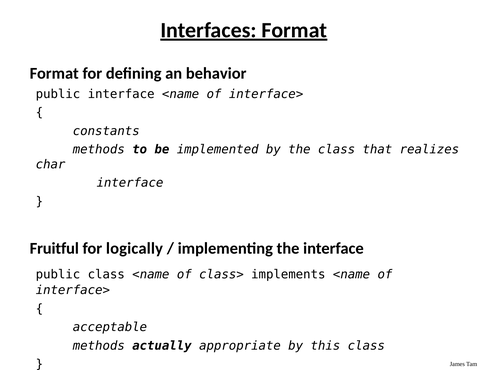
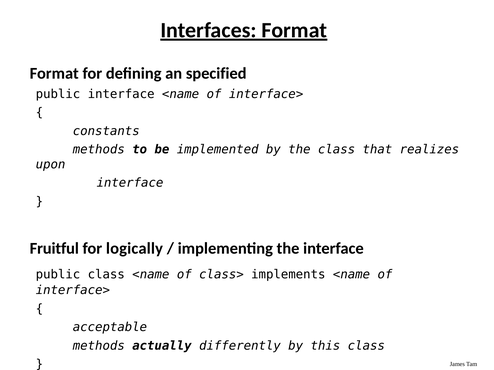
behavior: behavior -> specified
char: char -> upon
appropriate: appropriate -> differently
